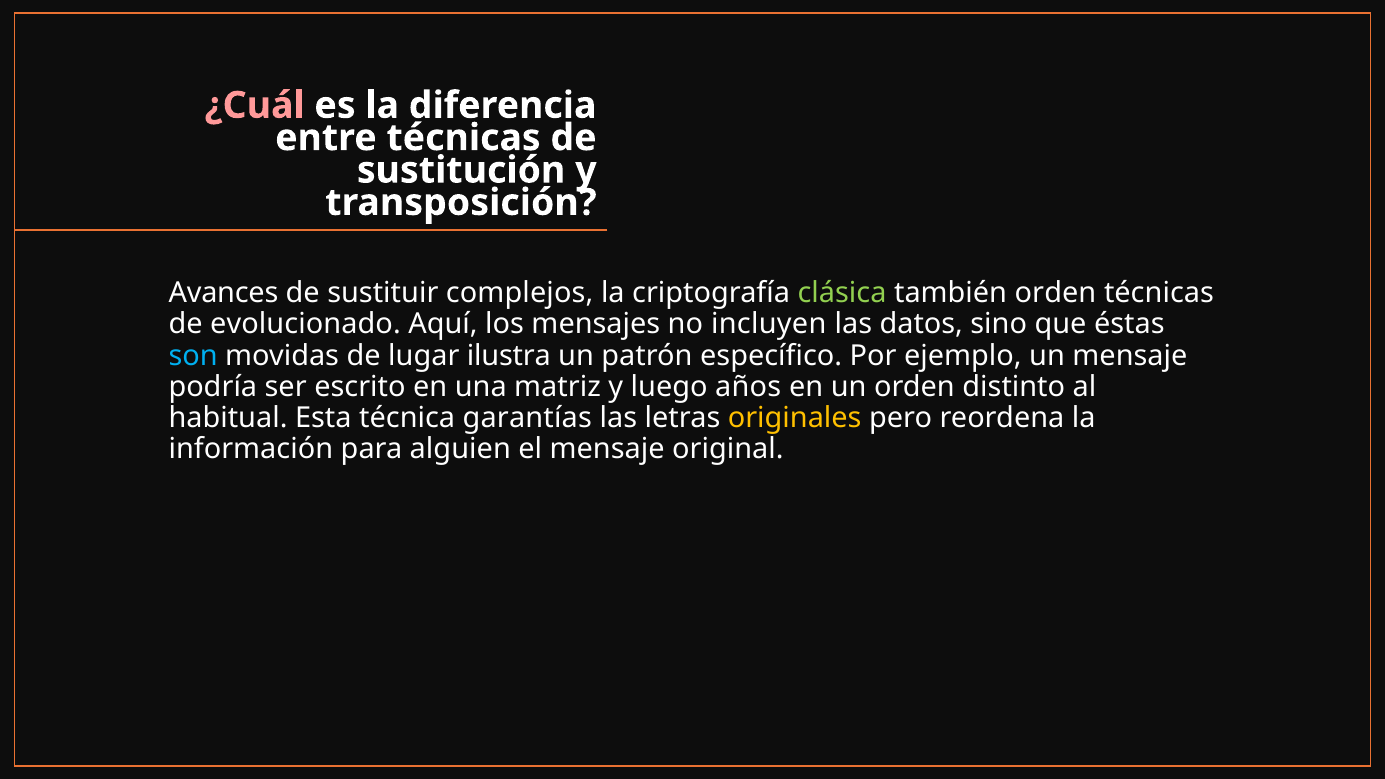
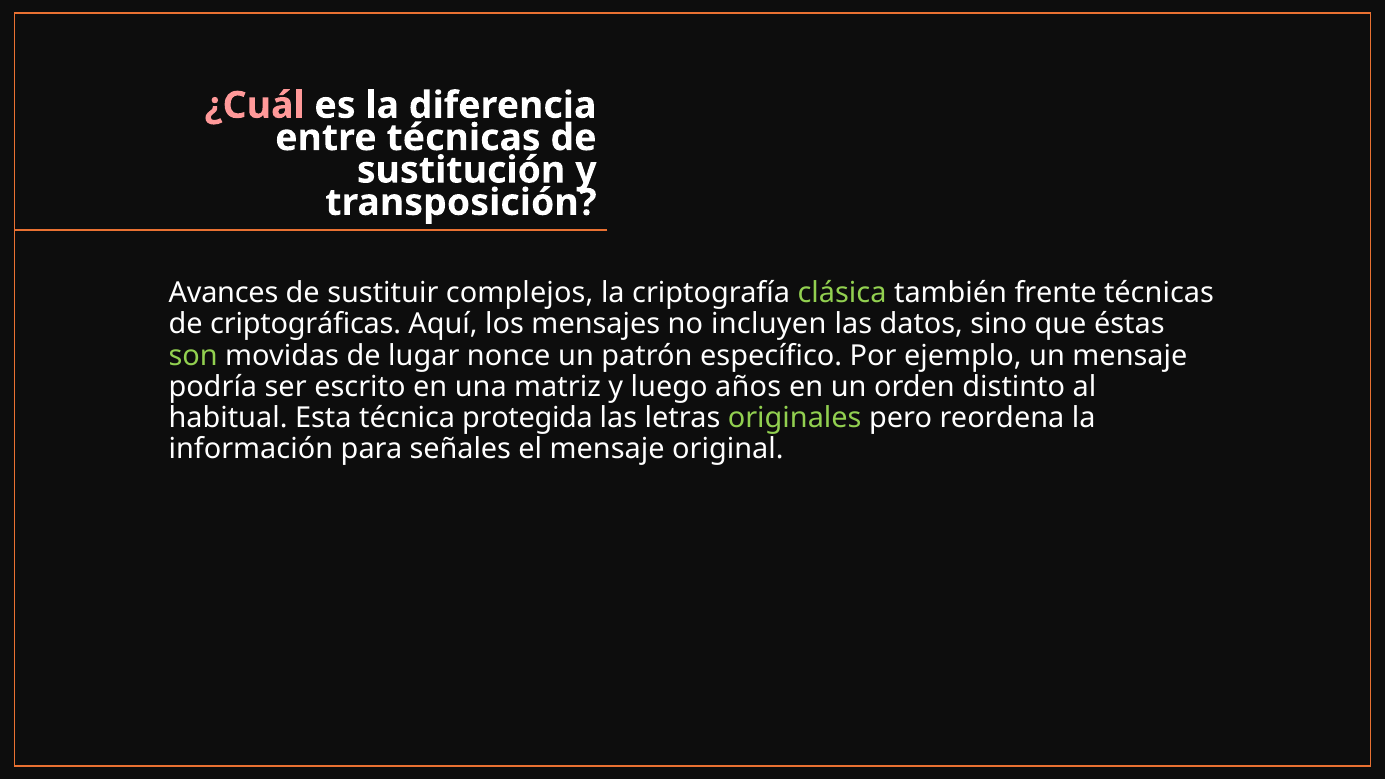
también orden: orden -> frente
evolucionado: evolucionado -> criptográficas
son colour: light blue -> light green
ilustra: ilustra -> nonce
garantías: garantías -> protegida
originales colour: yellow -> light green
alguien: alguien -> señales
